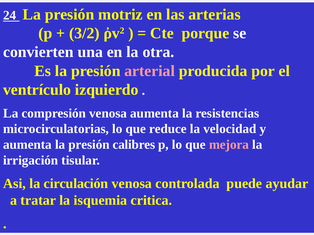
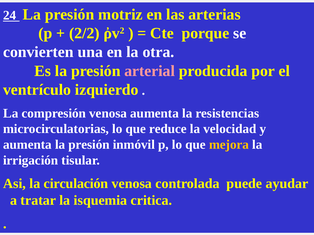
3/2: 3/2 -> 2/2
calibres: calibres -> inmóvil
mejora colour: pink -> yellow
